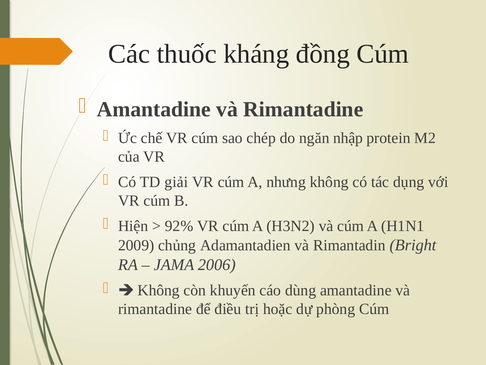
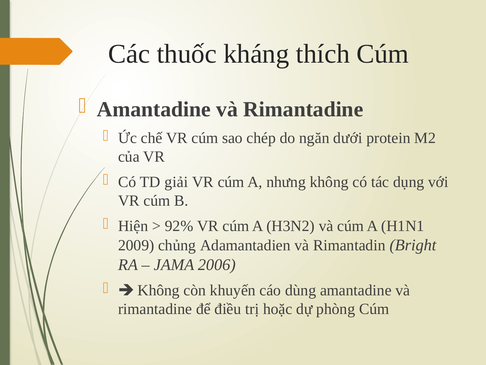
đồng: đồng -> thích
nhập: nhập -> dưới
